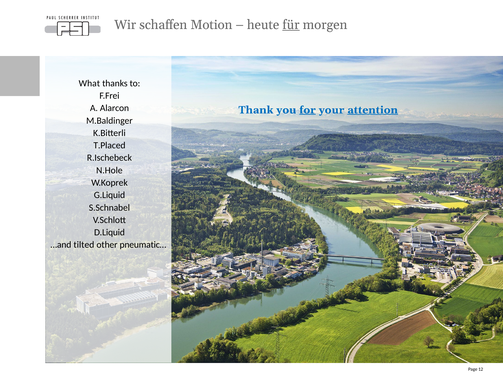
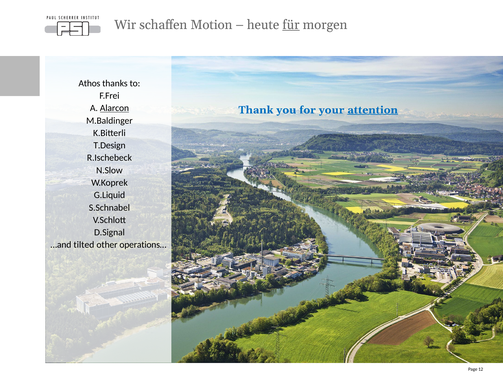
What: What -> Athos
Alarcon underline: none -> present
for underline: present -> none
T.Placed: T.Placed -> T.Design
N.Hole: N.Hole -> N.Slow
D.Liquid: D.Liquid -> D.Signal
pneumatic…: pneumatic… -> operations…
